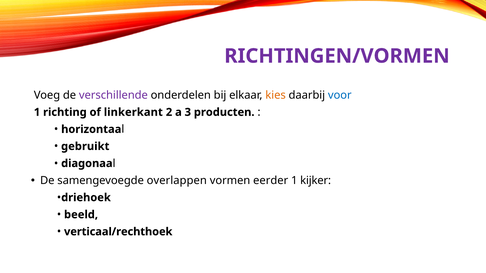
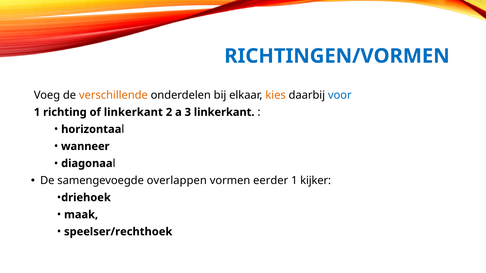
RICHTINGEN/VORMEN colour: purple -> blue
verschillende colour: purple -> orange
3 producten: producten -> linkerkant
gebruikt: gebruikt -> wanneer
beeld: beeld -> maak
verticaal/rechthoek: verticaal/rechthoek -> speelser/rechthoek
